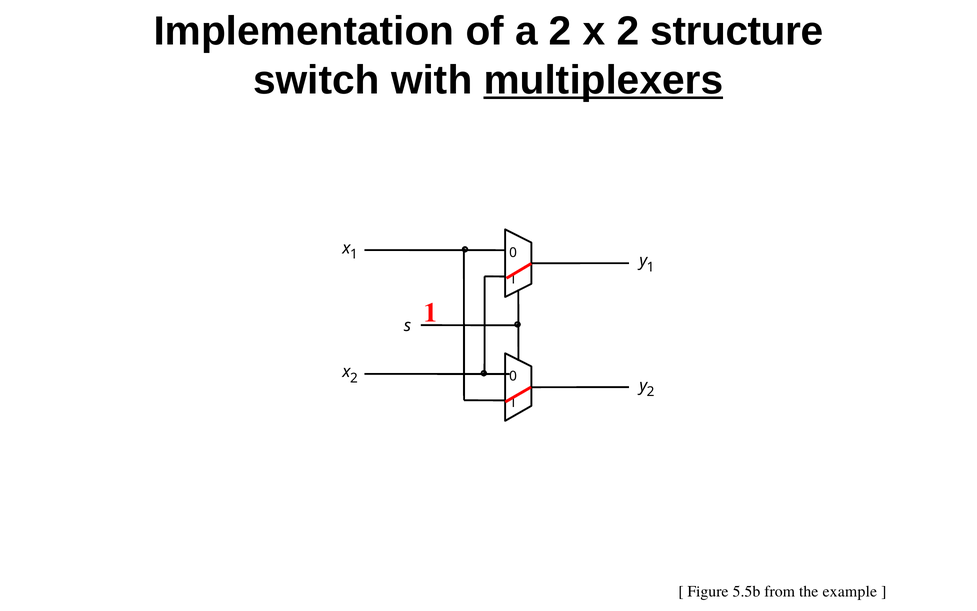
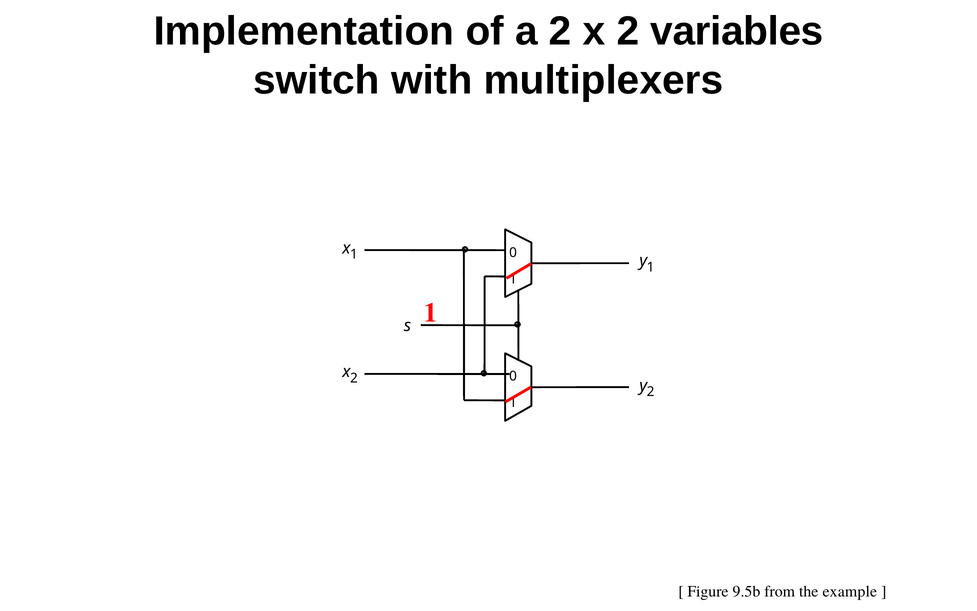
structure: structure -> variables
multiplexers underline: present -> none
5.5b: 5.5b -> 9.5b
